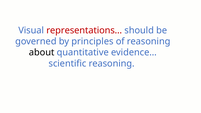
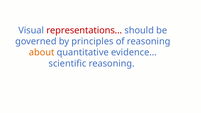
about colour: black -> orange
